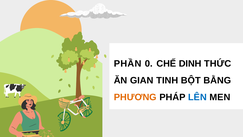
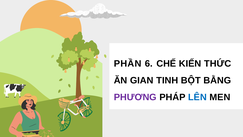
0: 0 -> 6
DINH: DINH -> KIẾN
PHƯƠNG colour: orange -> purple
